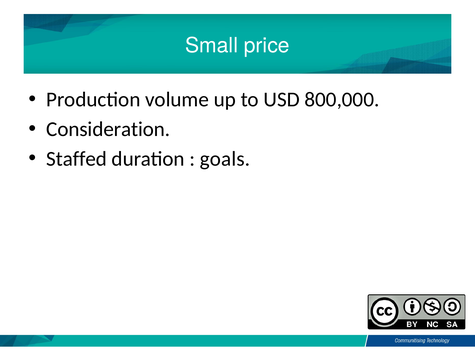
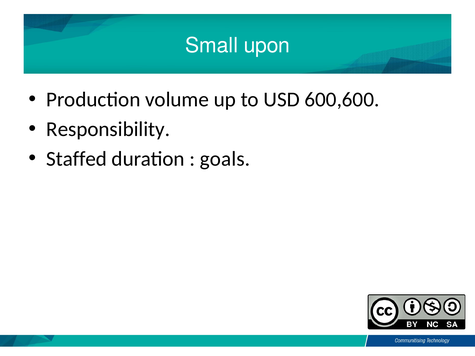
price: price -> upon
800,000: 800,000 -> 600,600
Consideration: Consideration -> Responsibility
